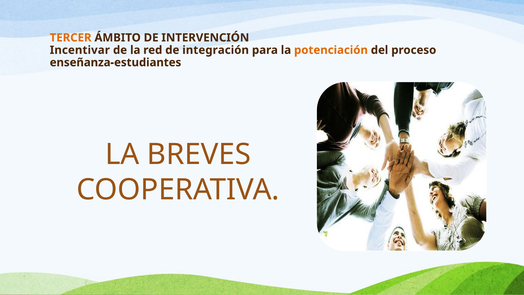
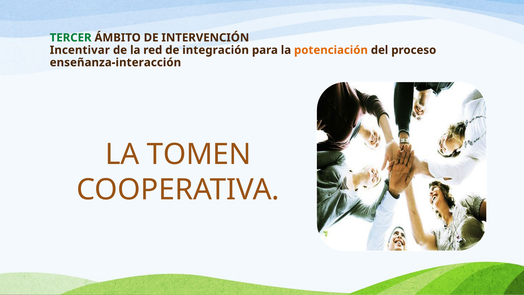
TERCER colour: orange -> green
enseñanza-estudiantes: enseñanza-estudiantes -> enseñanza-interacción
BREVES: BREVES -> TOMEN
